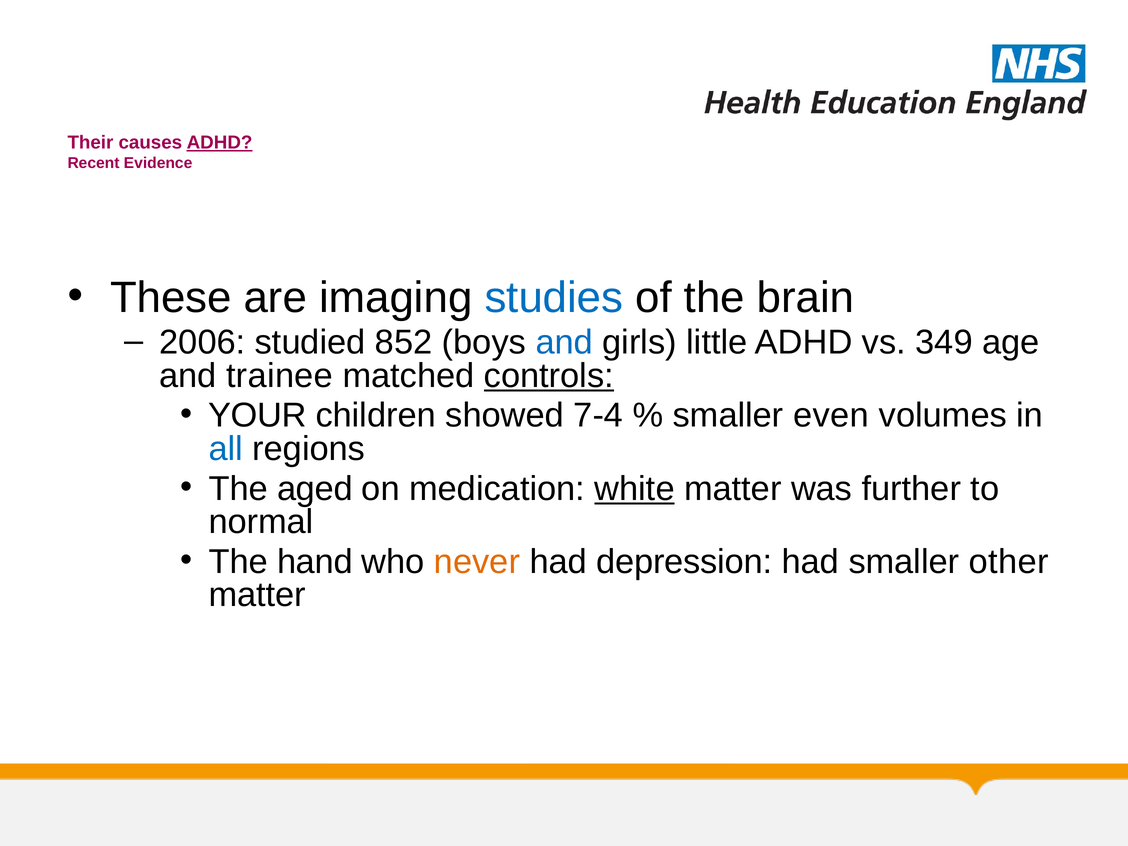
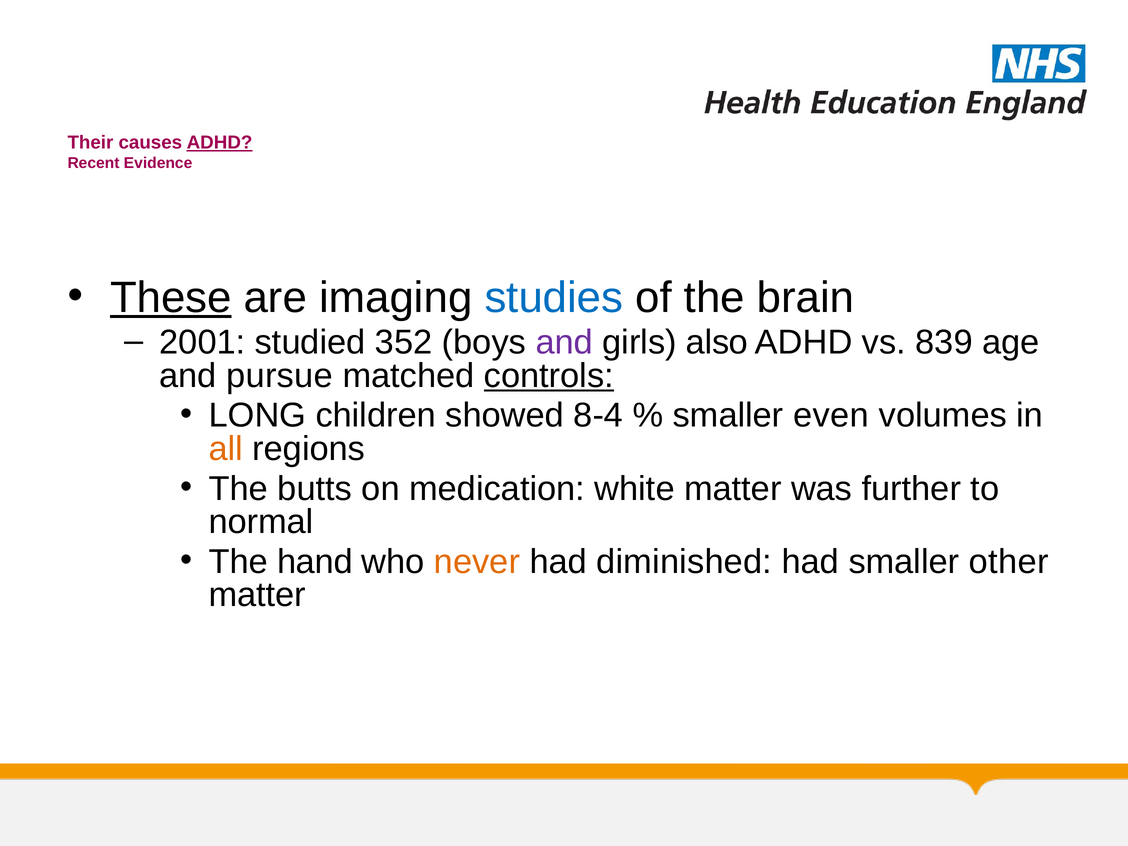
These underline: none -> present
2006: 2006 -> 2001
852: 852 -> 352
and at (564, 343) colour: blue -> purple
little: little -> also
349: 349 -> 839
trainee: trainee -> pursue
YOUR: YOUR -> LONG
7-4: 7-4 -> 8-4
all colour: blue -> orange
aged: aged -> butts
white underline: present -> none
depression: depression -> diminished
